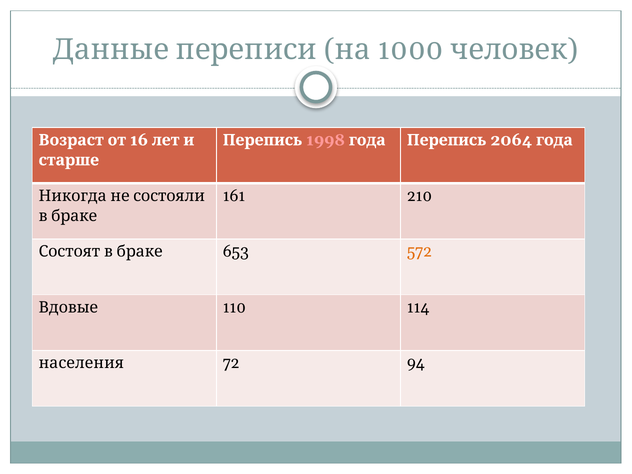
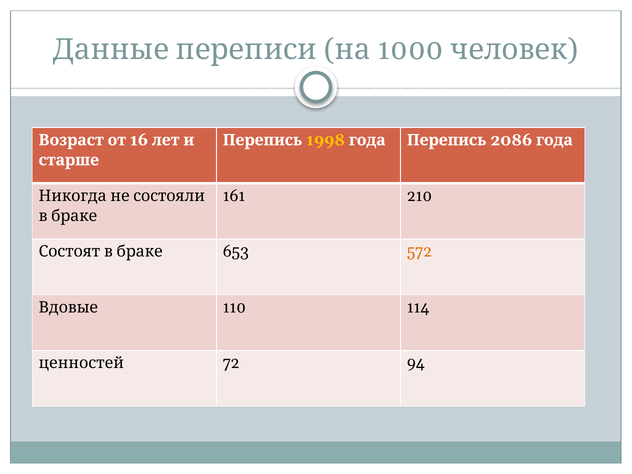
1998 colour: pink -> yellow
2064: 2064 -> 2086
населения: населения -> ценностей
